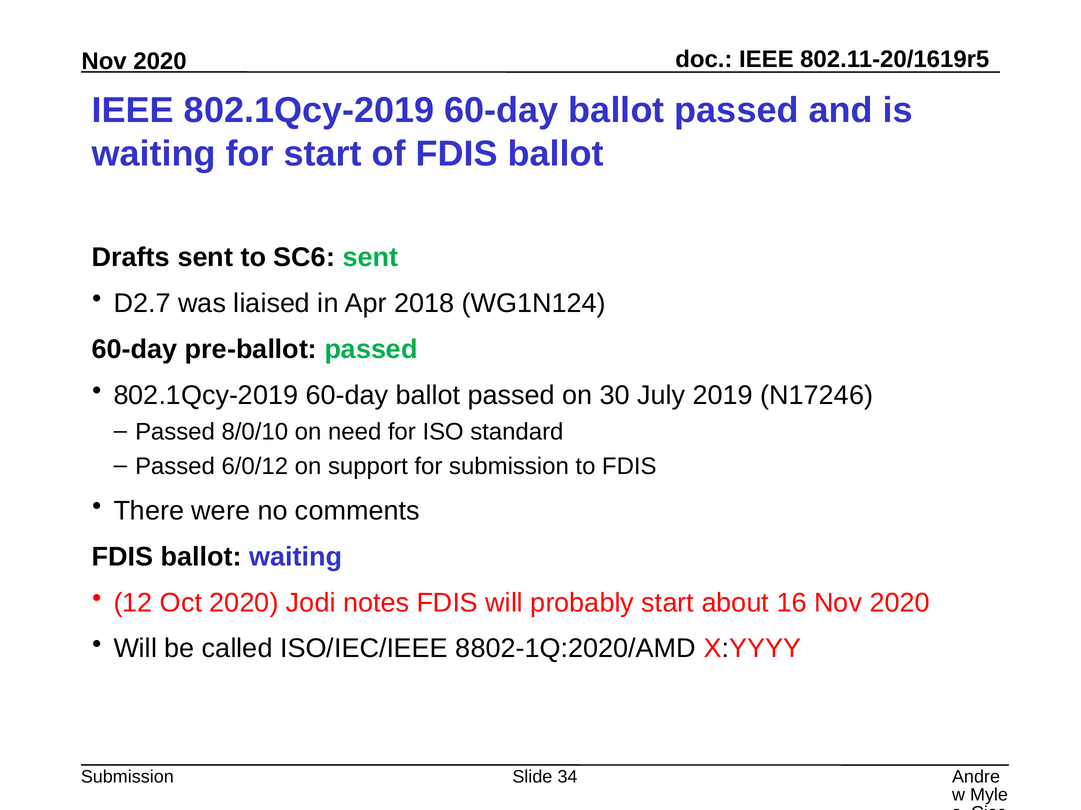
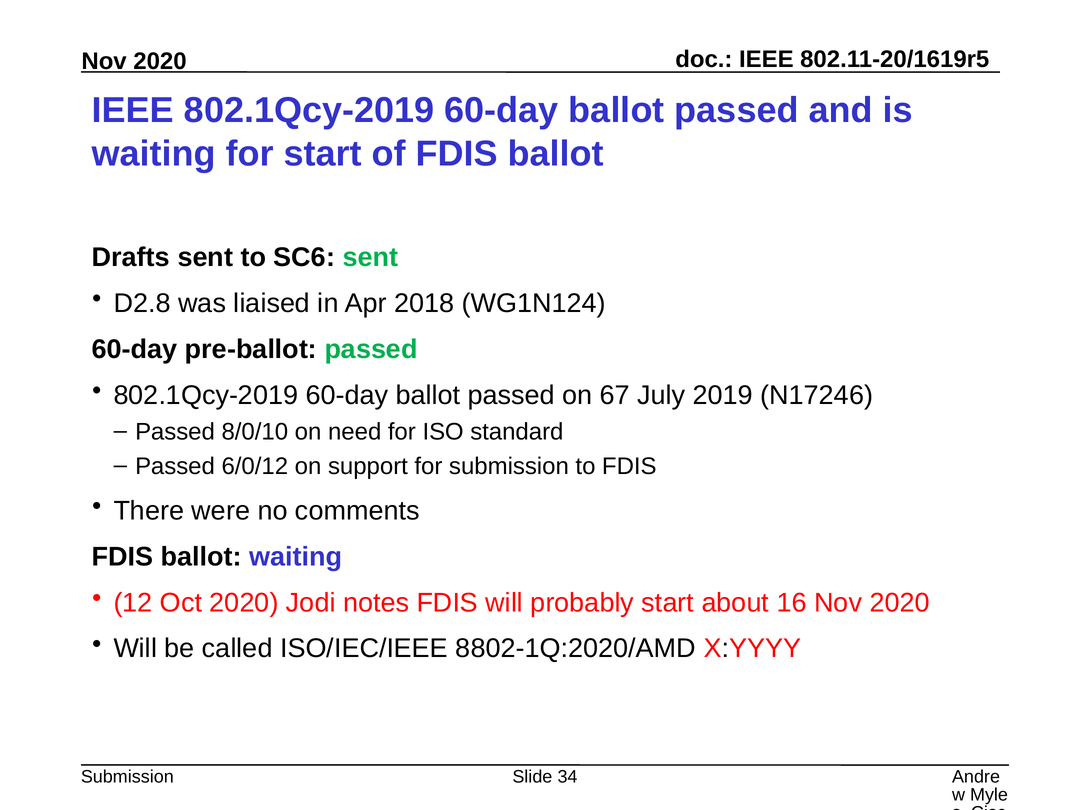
D2.7: D2.7 -> D2.8
30: 30 -> 67
